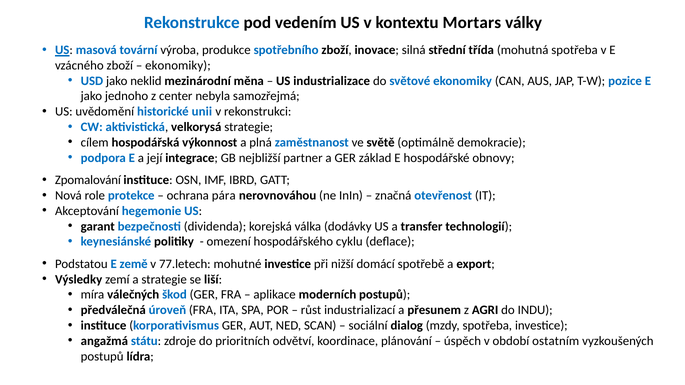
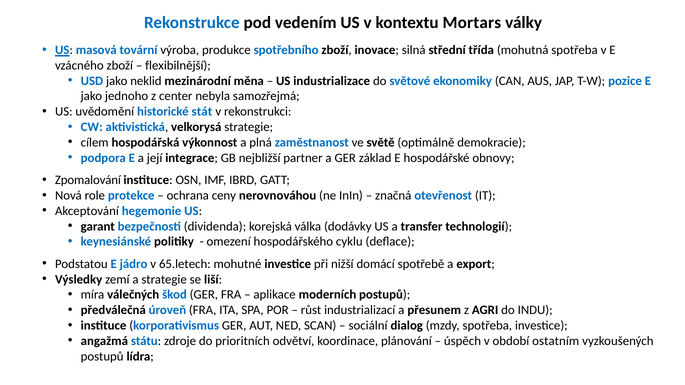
ekonomiky at (178, 66): ekonomiky -> flexibilnější
unii: unii -> stát
pára: pára -> ceny
země: země -> jádro
77.letech: 77.letech -> 65.letech
